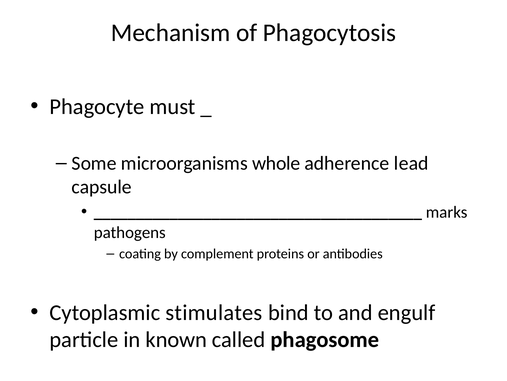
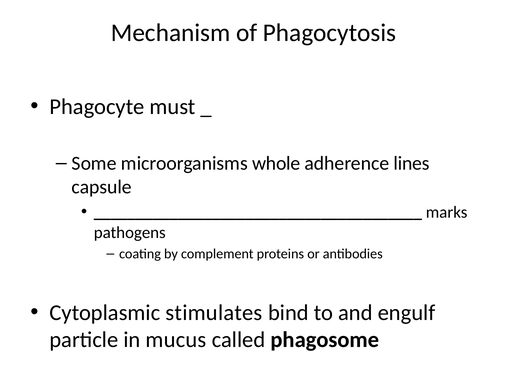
lead: lead -> lines
known: known -> mucus
